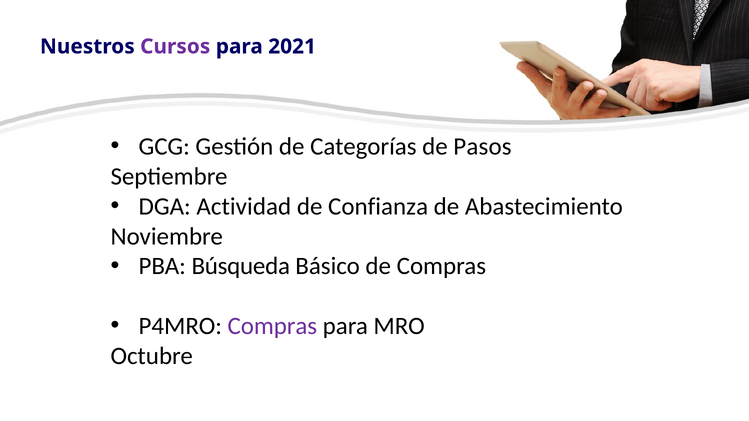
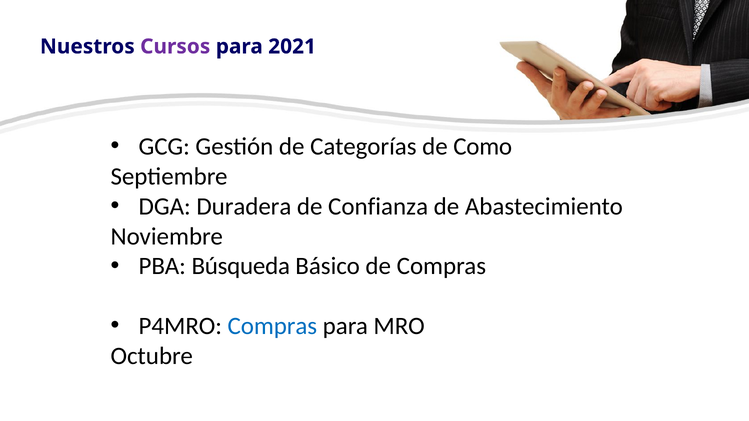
Pasos: Pasos -> Como
Actividad: Actividad -> Duradera
Compras at (272, 326) colour: purple -> blue
